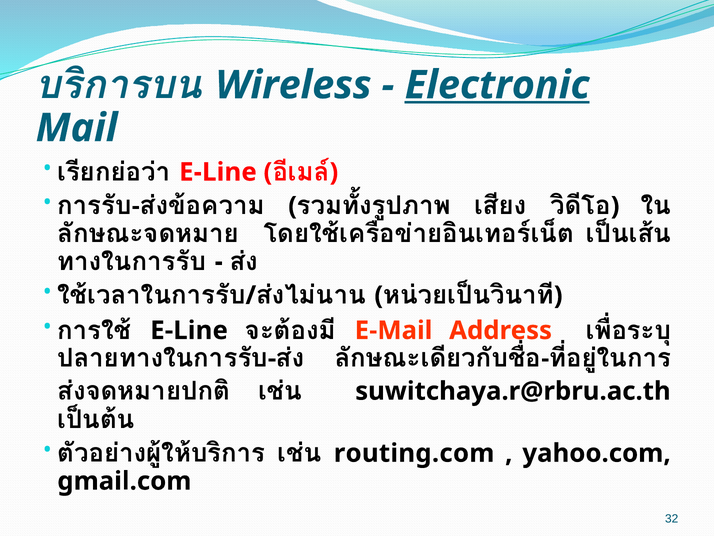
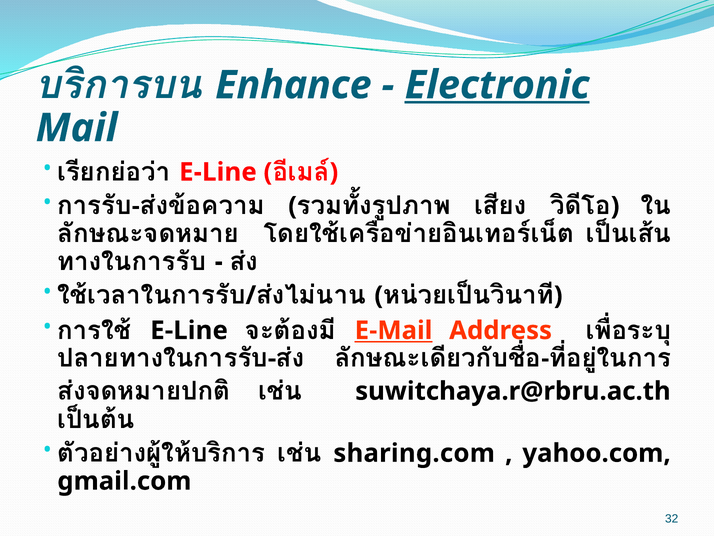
Wireless: Wireless -> Enhance
E-Mail underline: none -> present
routing.com: routing.com -> sharing.com
